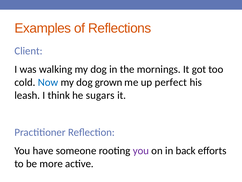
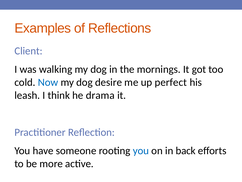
grown: grown -> desire
sugars: sugars -> drama
you at (141, 150) colour: purple -> blue
